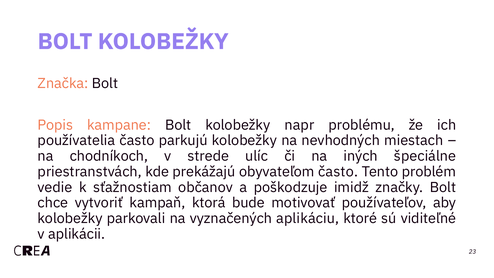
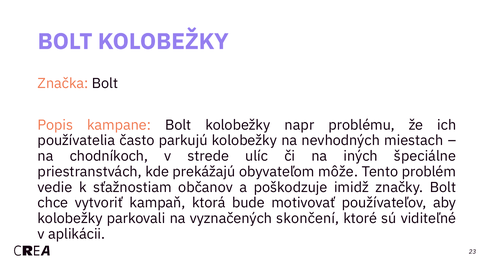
obyvateľom často: často -> môže
aplikáciu: aplikáciu -> skončení
